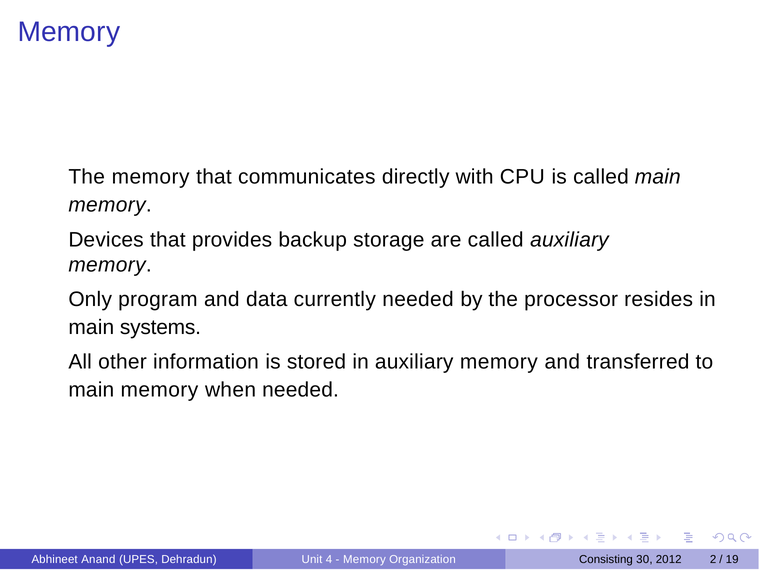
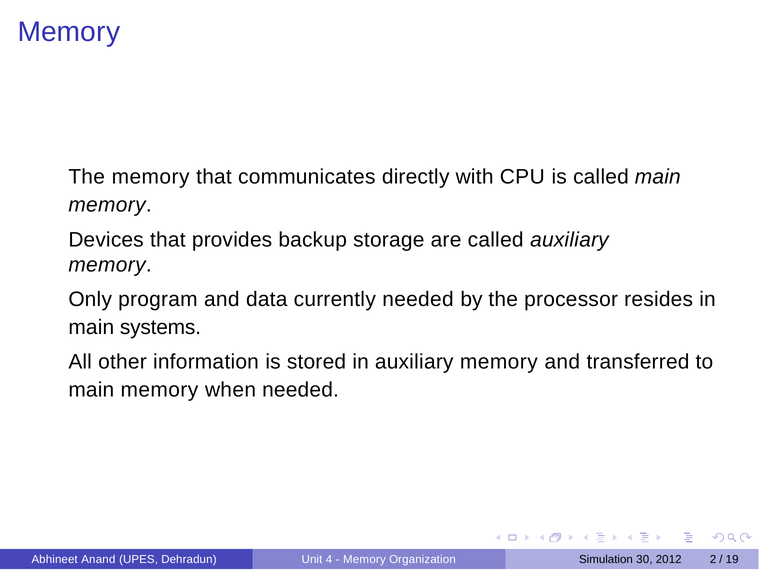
Consisting: Consisting -> Simulation
